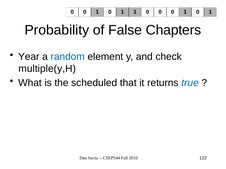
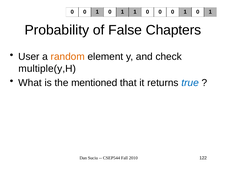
Year: Year -> User
random colour: blue -> orange
scheduled: scheduled -> mentioned
